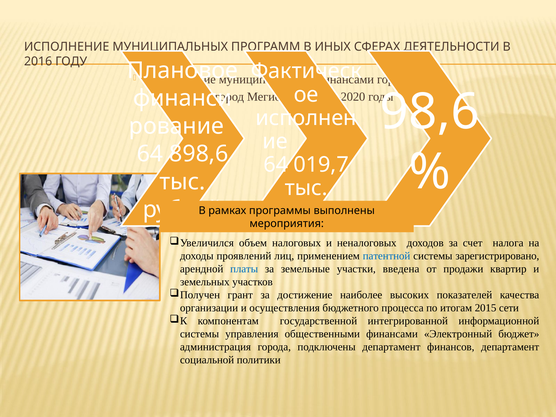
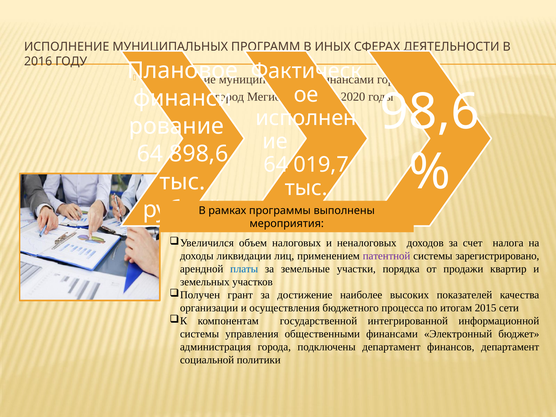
проявлений: проявлений -> ликвидации
патентной colour: blue -> purple
введена: введена -> порядка
